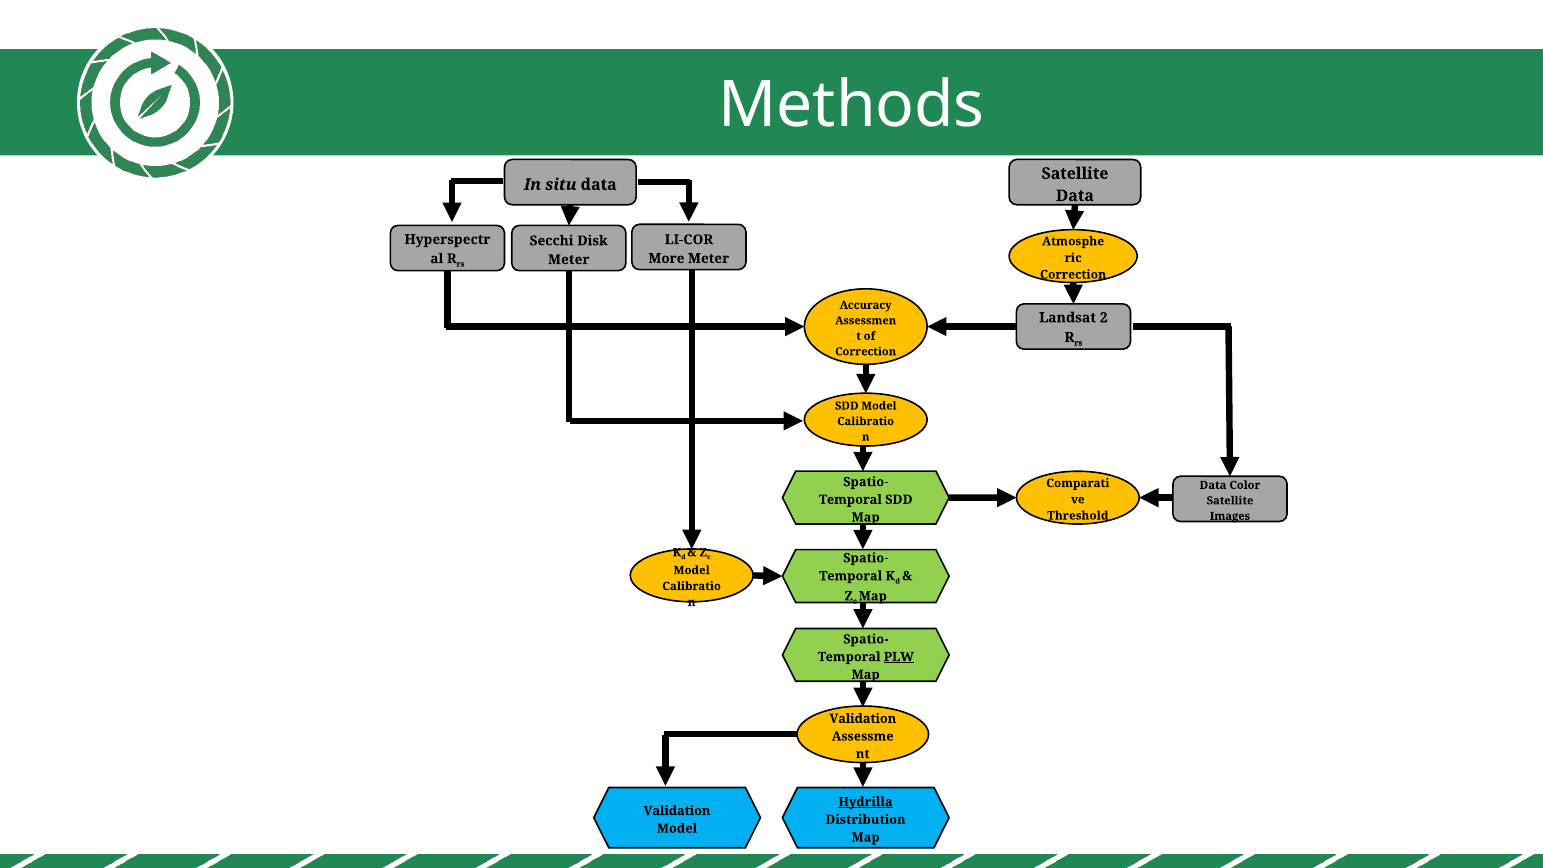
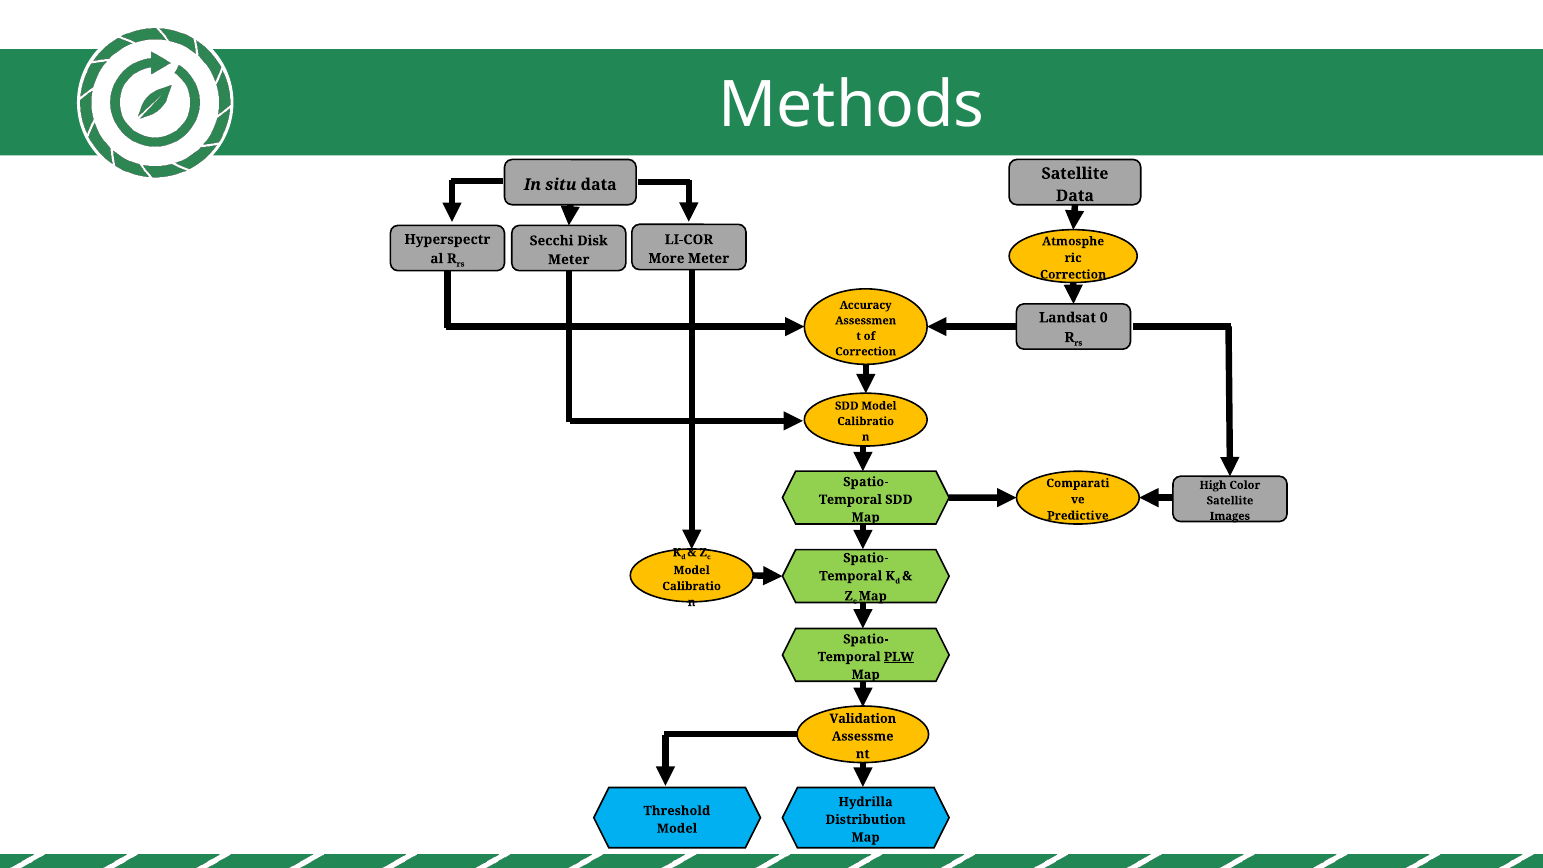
2: 2 -> 0
Data at (1213, 485): Data -> High
Threshold: Threshold -> Predictive
Hydrilla underline: present -> none
Validation at (677, 811): Validation -> Threshold
